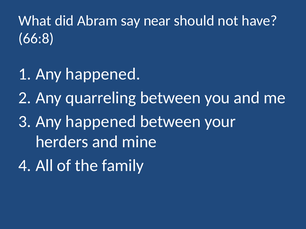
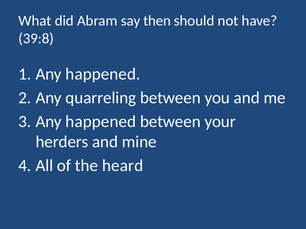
near: near -> then
66:8: 66:8 -> 39:8
family: family -> heard
